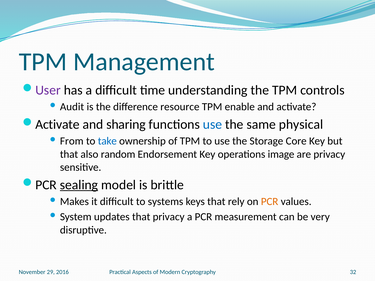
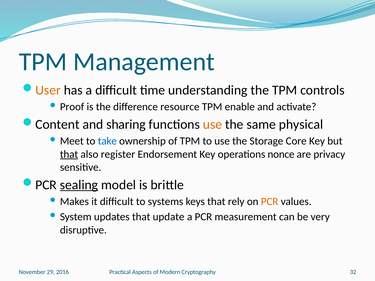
User colour: purple -> orange
Audit: Audit -> Proof
Activate at (57, 125): Activate -> Content
use at (212, 125) colour: blue -> orange
From: From -> Meet
that at (69, 154) underline: none -> present
random: random -> register
image: image -> nonce
that privacy: privacy -> update
